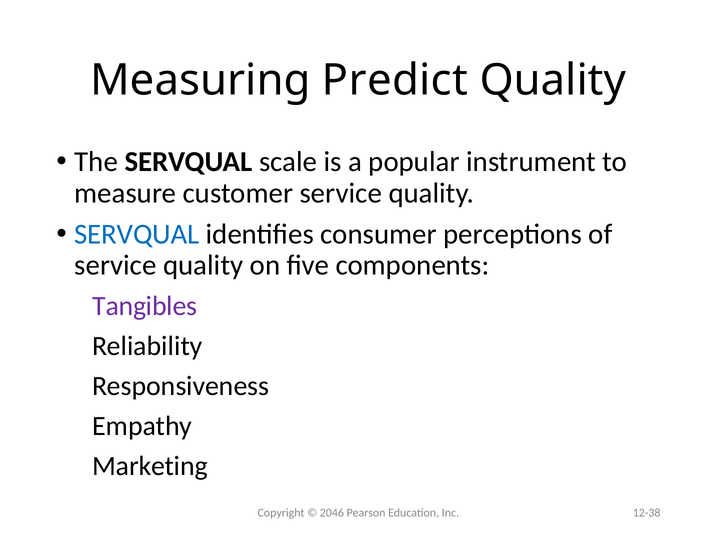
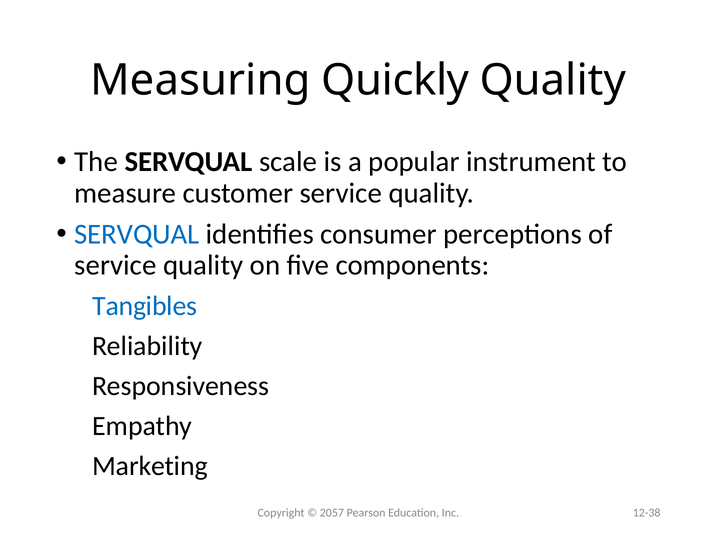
Predict: Predict -> Quickly
Tangibles colour: purple -> blue
2046: 2046 -> 2057
